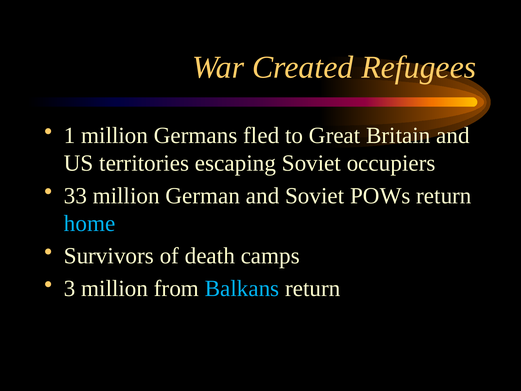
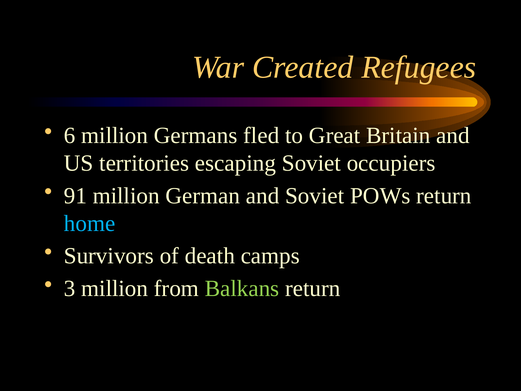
1: 1 -> 6
33: 33 -> 91
Balkans colour: light blue -> light green
